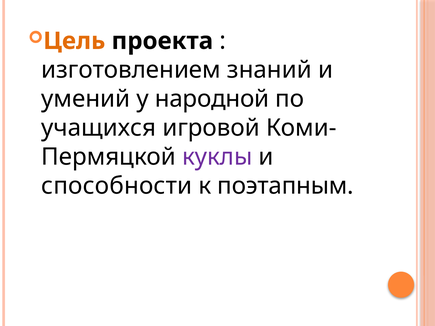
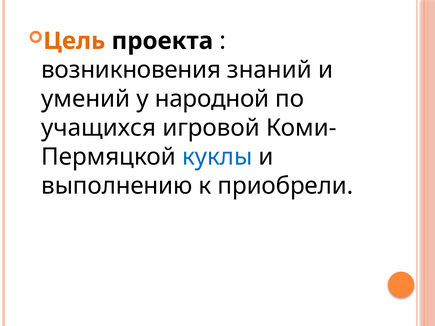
изготовлением: изготовлением -> возникновения
куклы colour: purple -> blue
способности: способности -> выполнению
поэтапным: поэтапным -> приобрели
